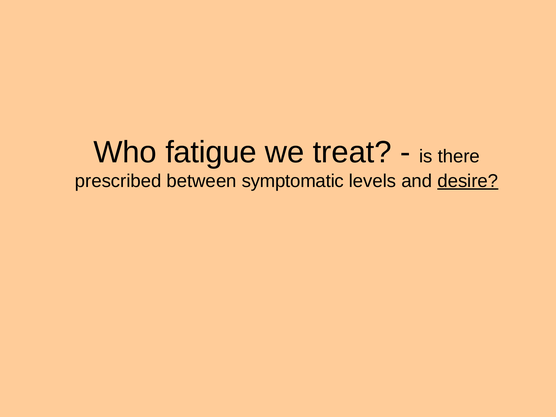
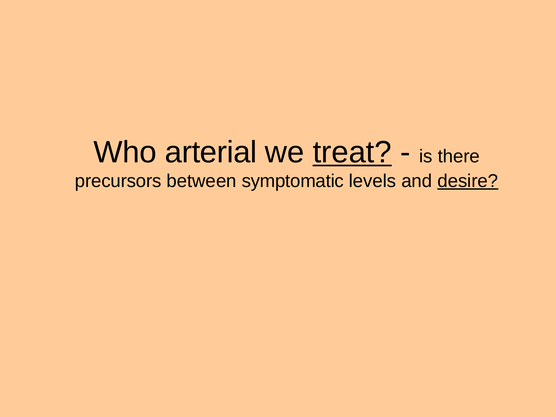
fatigue: fatigue -> arterial
treat underline: none -> present
prescribed: prescribed -> precursors
